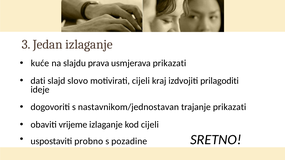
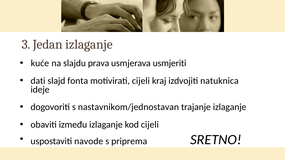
usmjerava prikazati: prikazati -> usmjeriti
slovo: slovo -> fonta
prilagoditi: prilagoditi -> natuknica
trajanje prikazati: prikazati -> izlaganje
vrijeme: vrijeme -> između
probno: probno -> navode
pozadine: pozadine -> priprema
